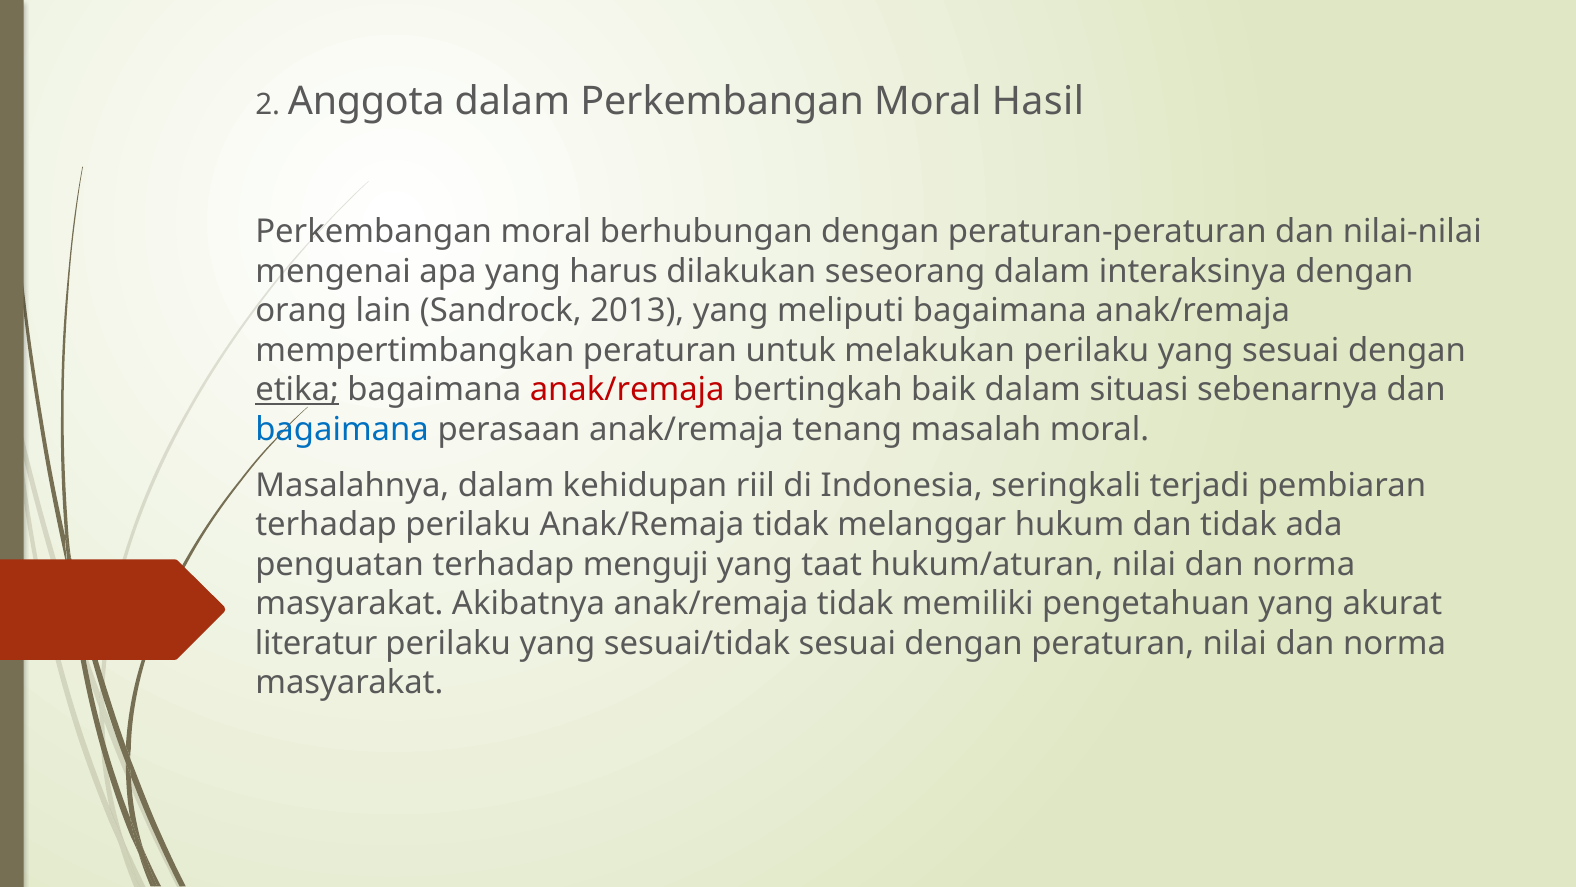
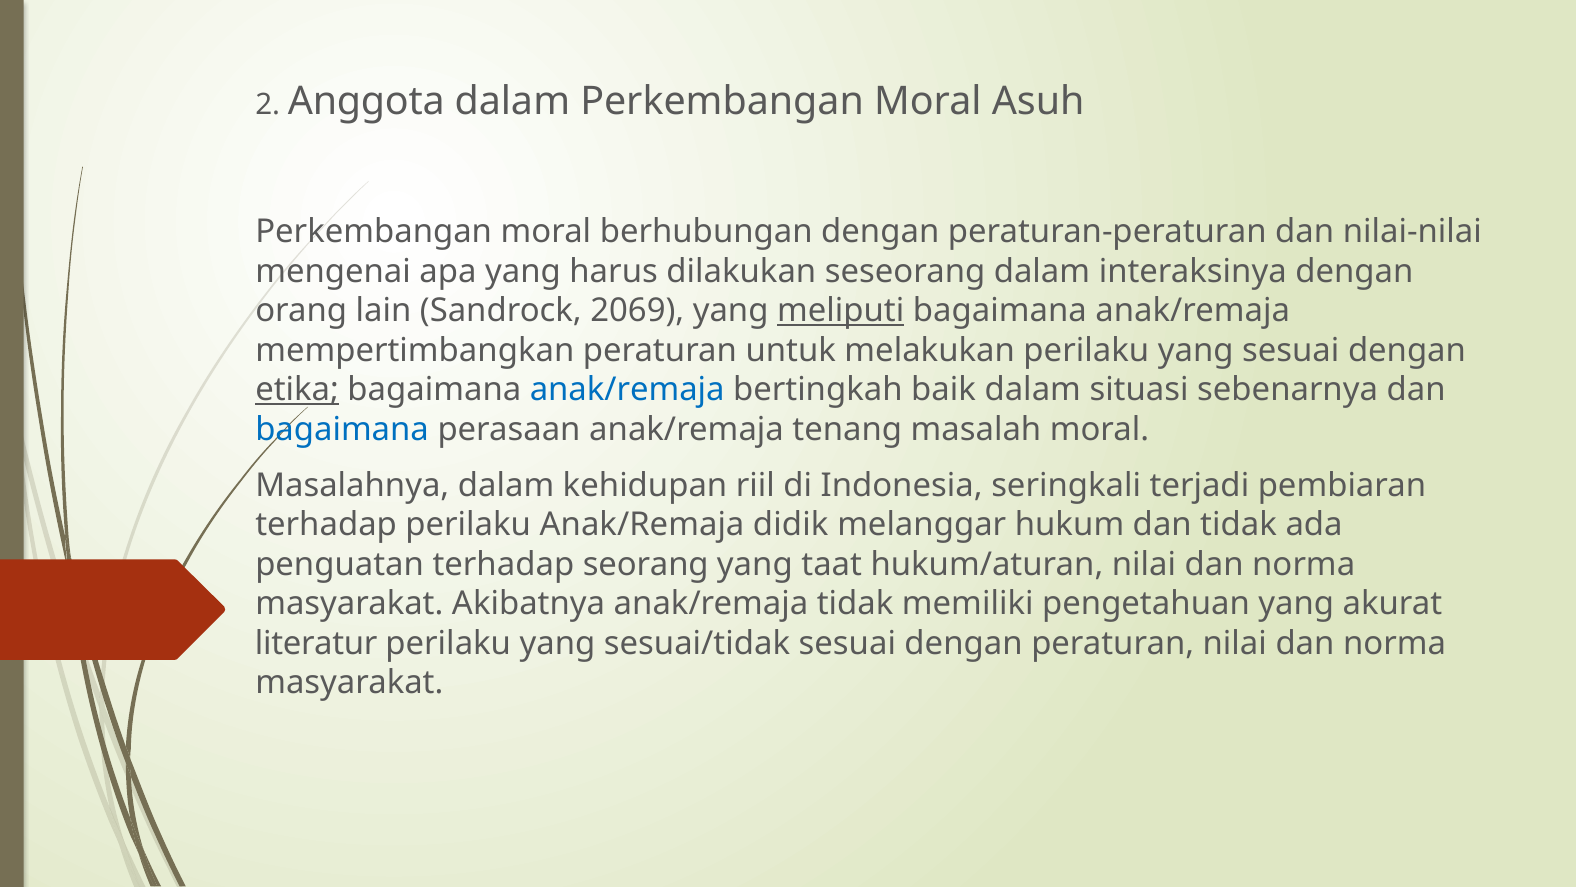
Hasil: Hasil -> Asuh
2013: 2013 -> 2069
meliputi underline: none -> present
anak/remaja at (627, 390) colour: red -> blue
perilaku Anak/Remaja tidak: tidak -> didik
menguji: menguji -> seorang
